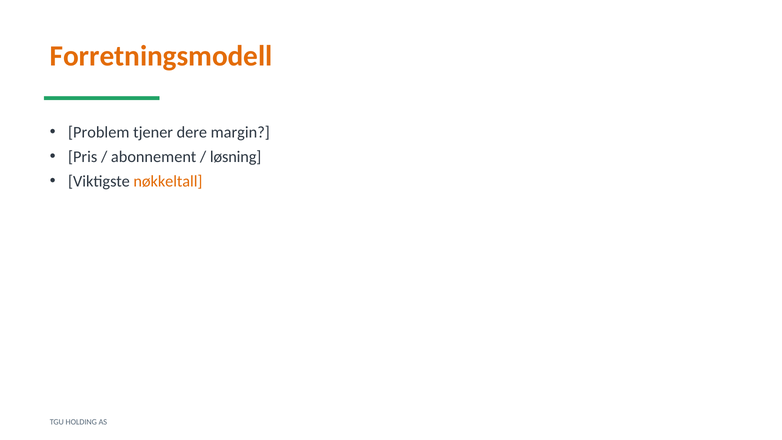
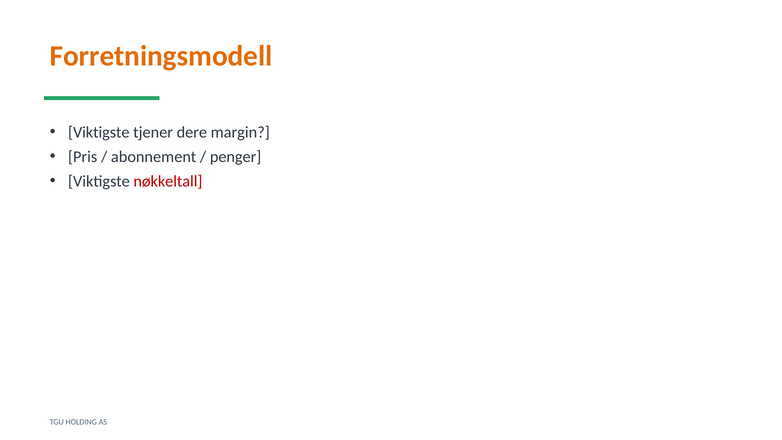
Problem at (99, 132): Problem -> Viktigste
løsning: løsning -> penger
nøkkeltall colour: orange -> red
